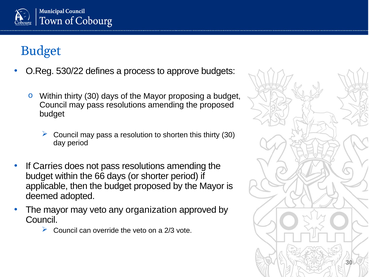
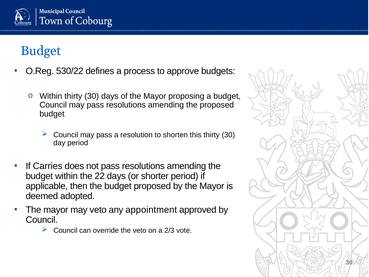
66: 66 -> 22
organization: organization -> appointment
